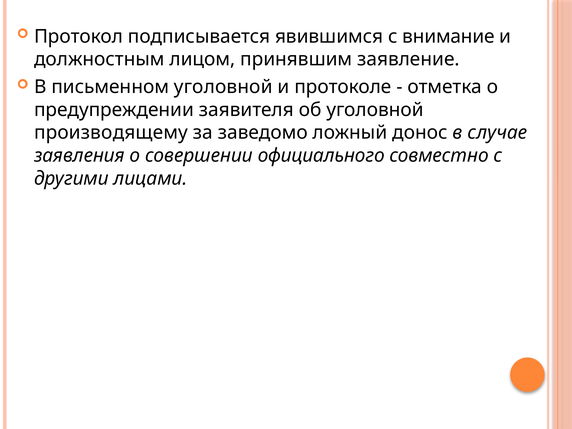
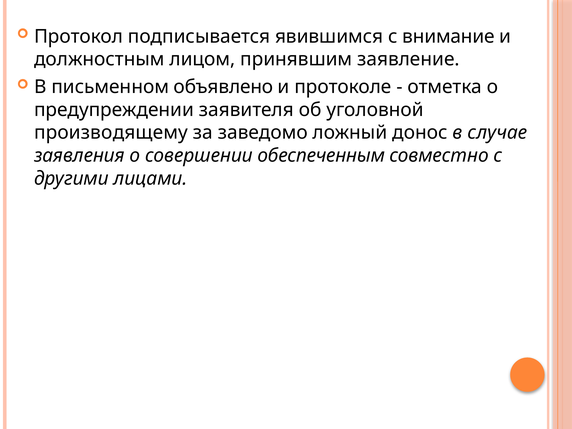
письменном уголовной: уголовной -> объявлено
официального: официального -> обеспеченным
